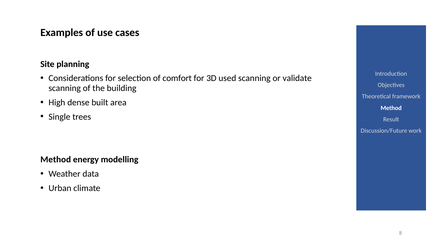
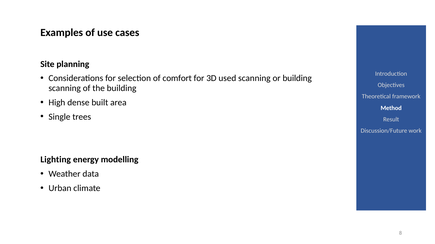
or validate: validate -> building
Method at (56, 160): Method -> Lighting
